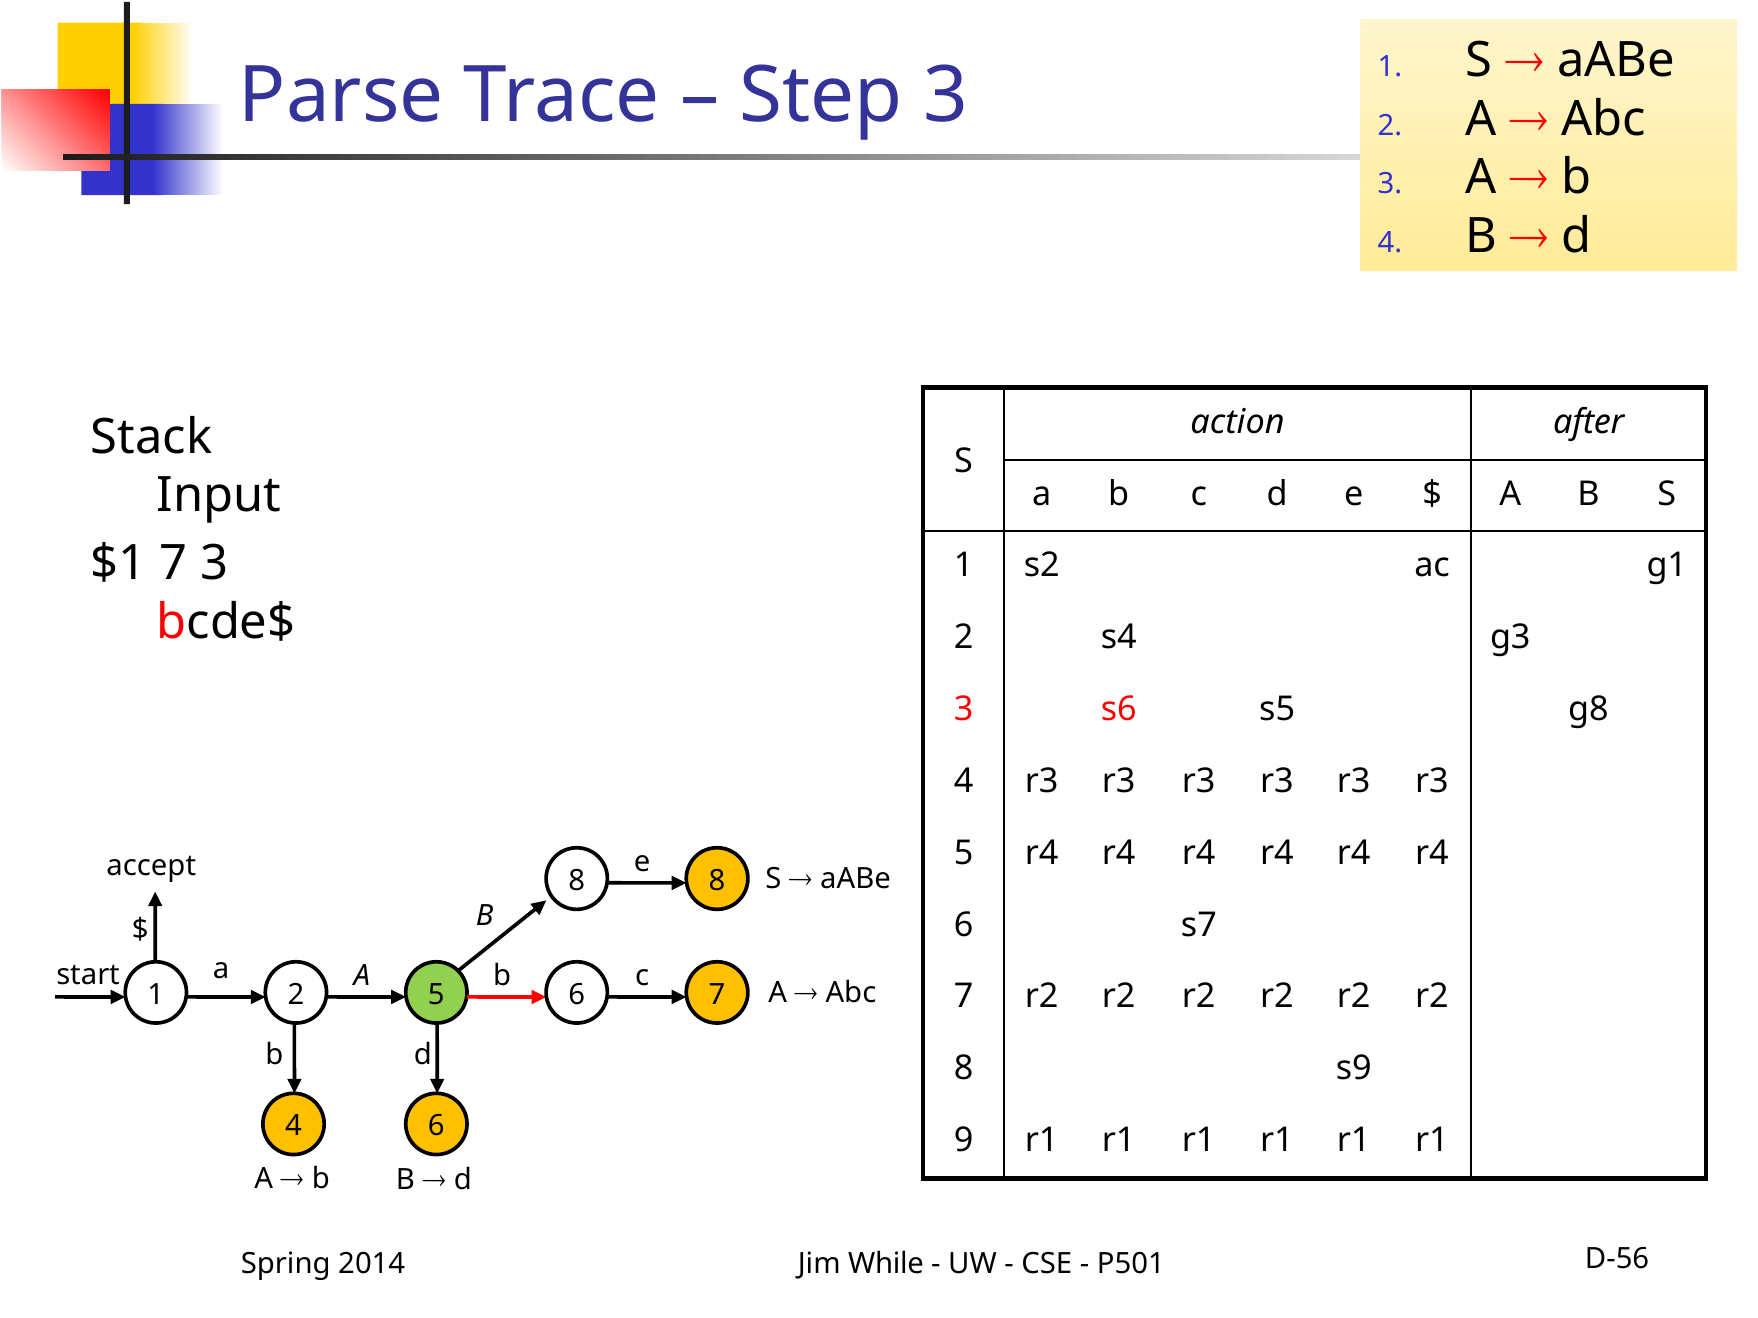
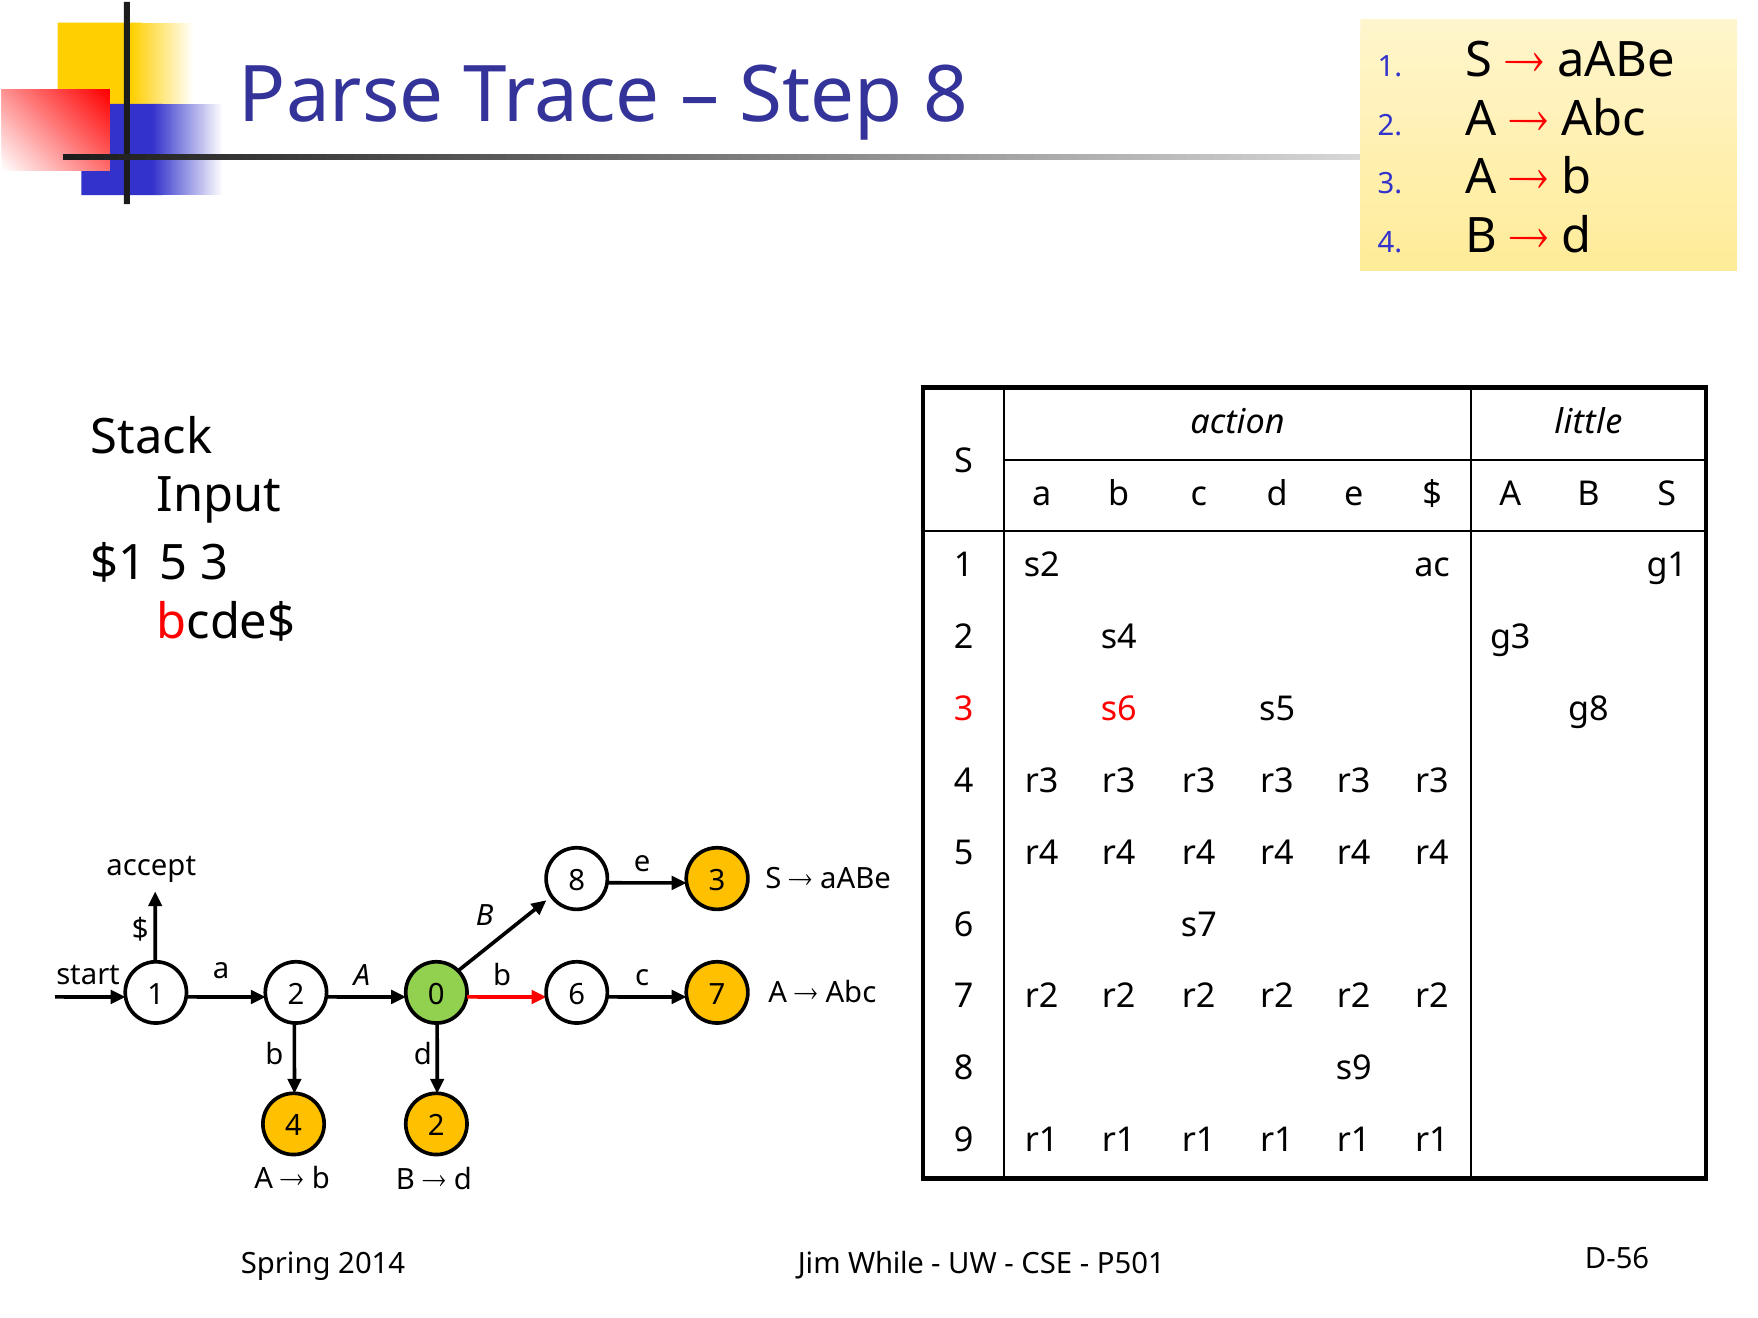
Step 3: 3 -> 8
after: after -> little
$1 7: 7 -> 5
8 8: 8 -> 3
2 5: 5 -> 0
4 6: 6 -> 2
